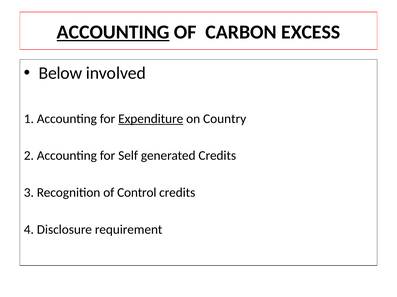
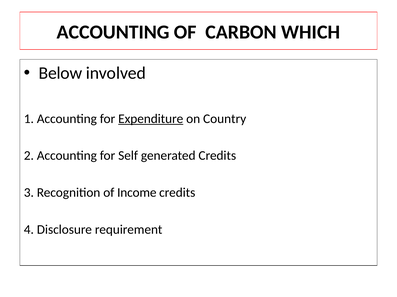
ACCOUNTING at (113, 32) underline: present -> none
EXCESS: EXCESS -> WHICH
Control: Control -> Income
